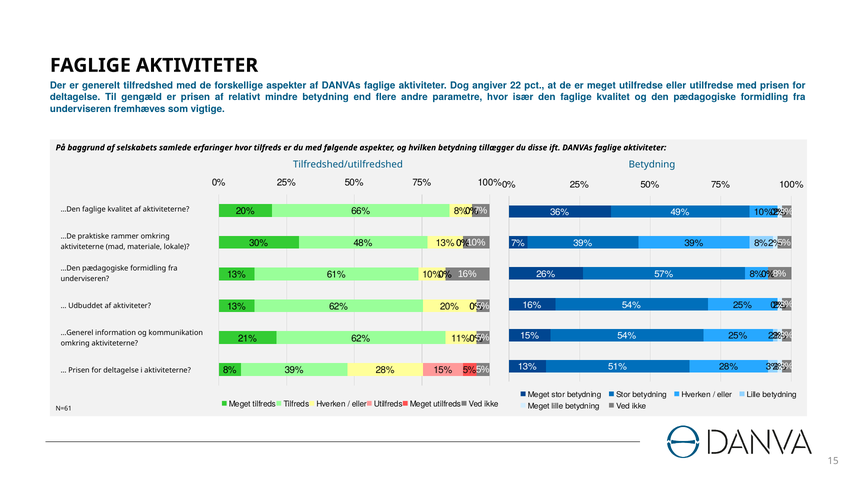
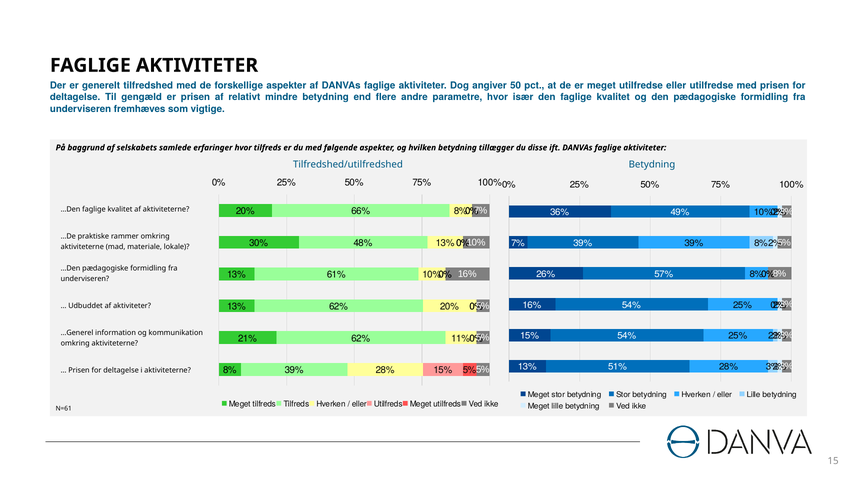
22: 22 -> 50
